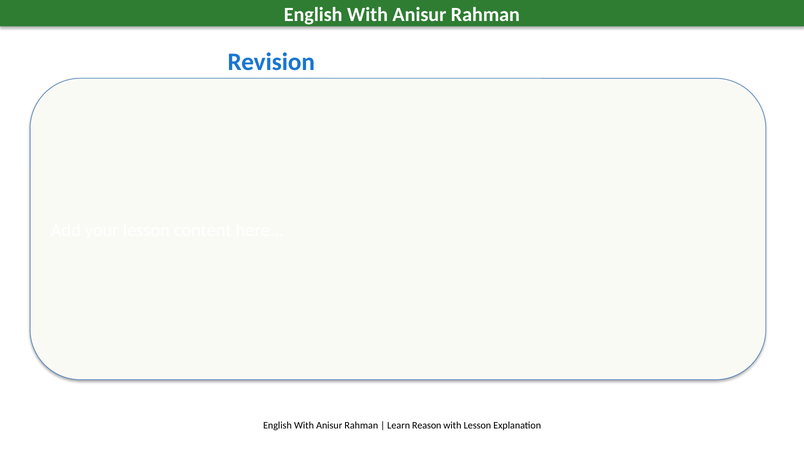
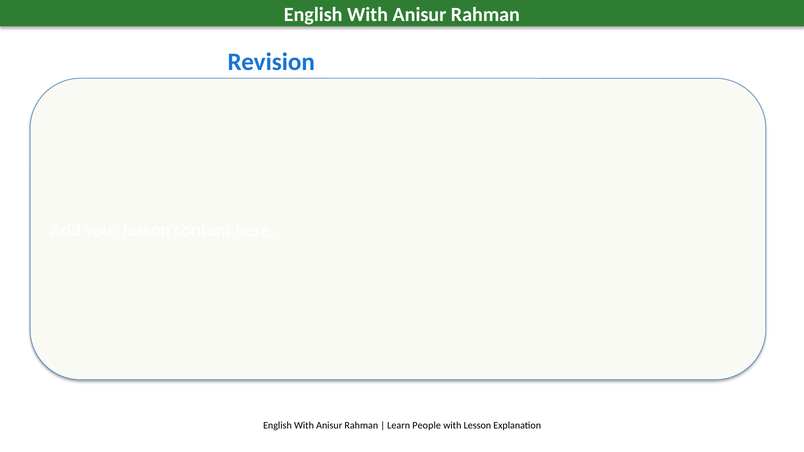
Reason: Reason -> People
